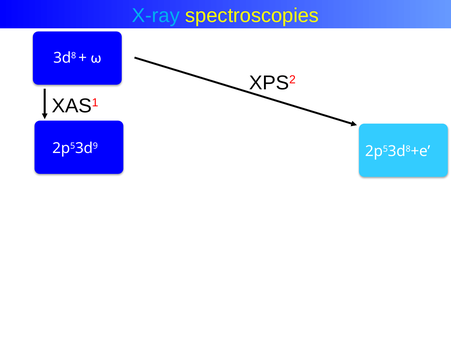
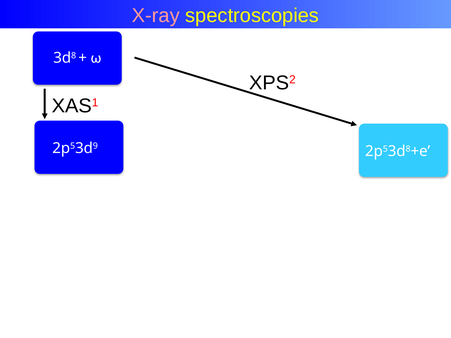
X-ray colour: light blue -> pink
